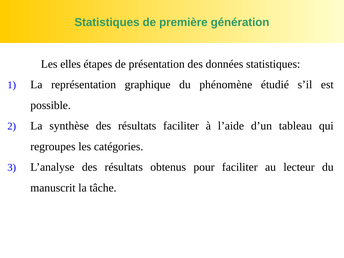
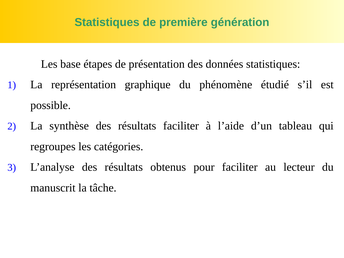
elles: elles -> base
